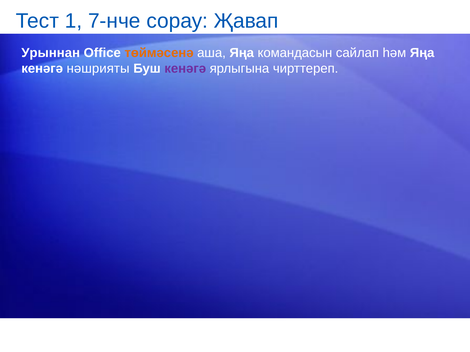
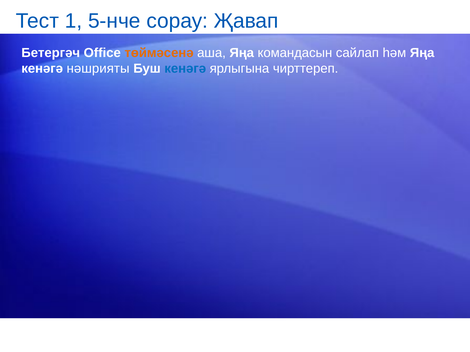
7-нче: 7-нче -> 5-нче
Урыннан: Урыннан -> Бетергәч
кенәгә at (185, 69) colour: purple -> blue
